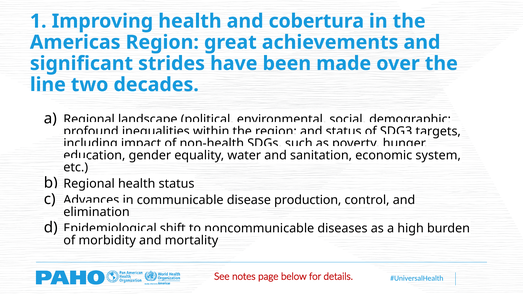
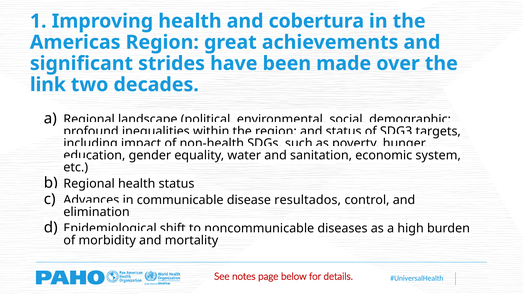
line: line -> link
production: production -> resultados
